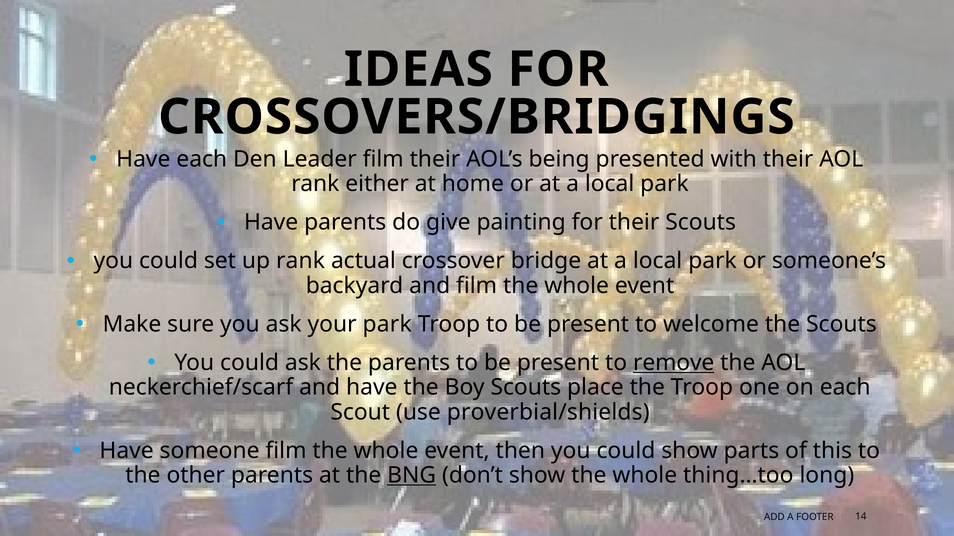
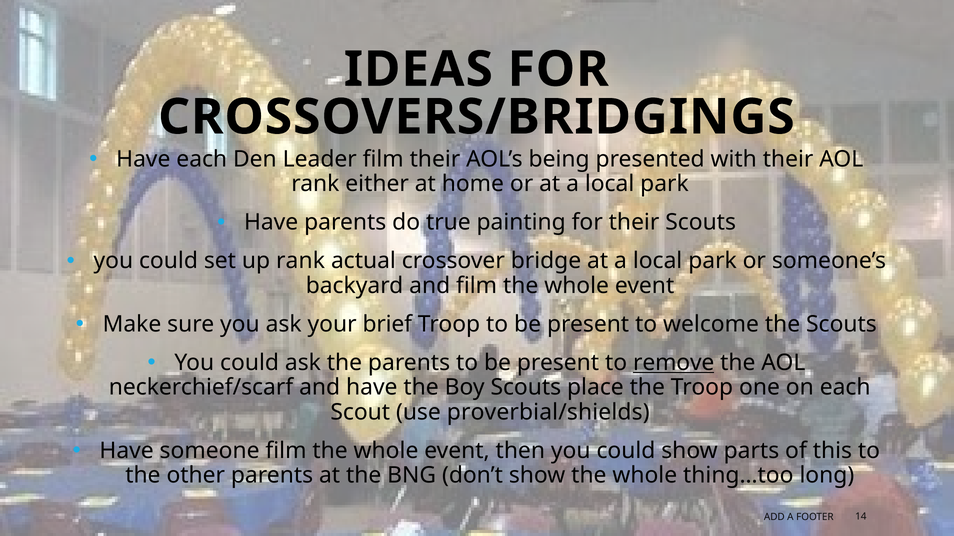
give: give -> true
your park: park -> brief
BNG underline: present -> none
